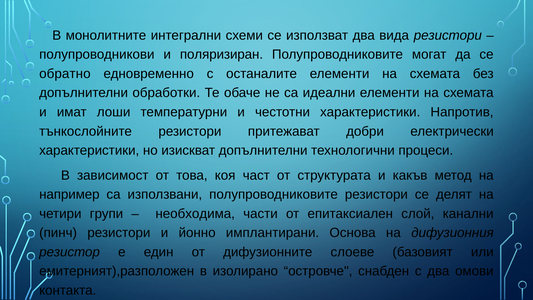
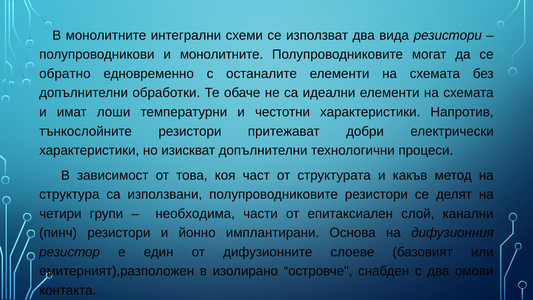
и поляризиран: поляризиран -> монолитните
например: например -> структура
